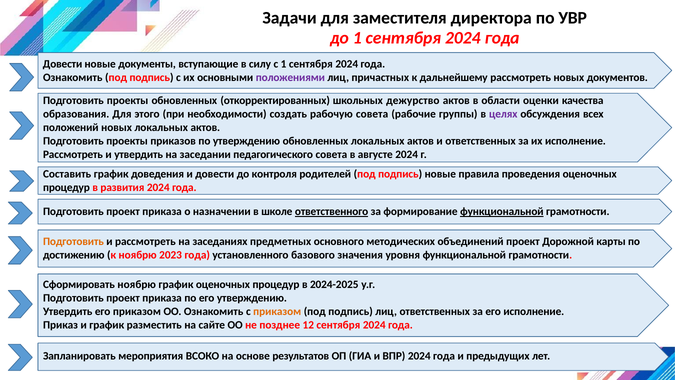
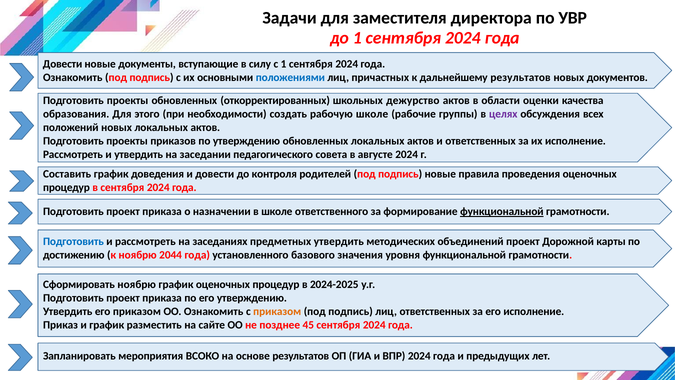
положениями colour: purple -> blue
дальнейшему рассмотреть: рассмотреть -> результатов
рабочую совета: совета -> школе
в развития: развития -> сентября
ответственного underline: present -> none
Подготовить at (73, 241) colour: orange -> blue
предметных основного: основного -> утвердить
2023: 2023 -> 2044
12: 12 -> 45
